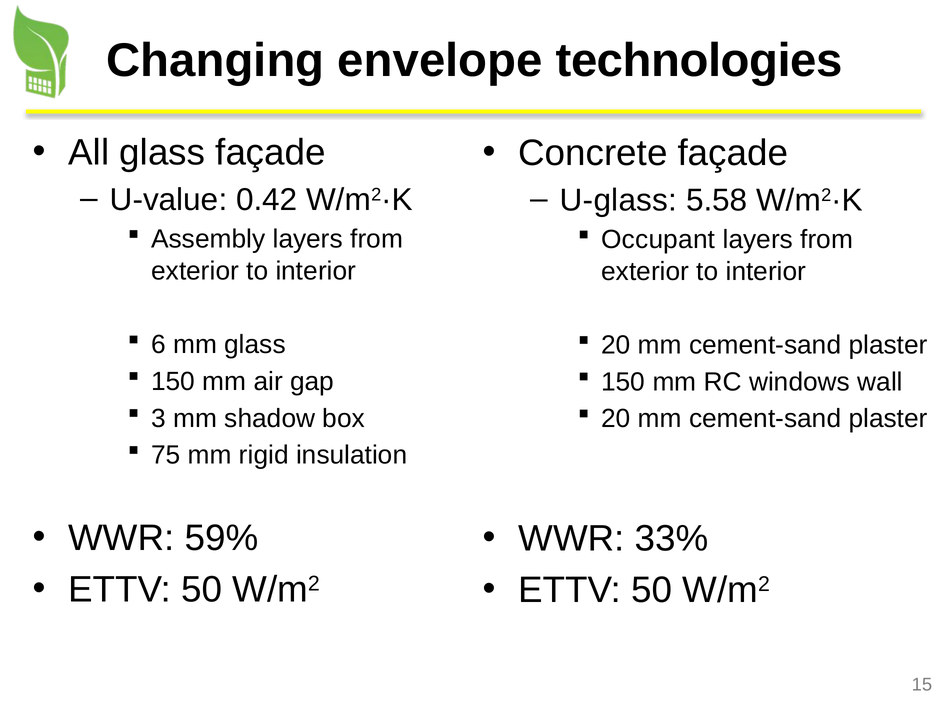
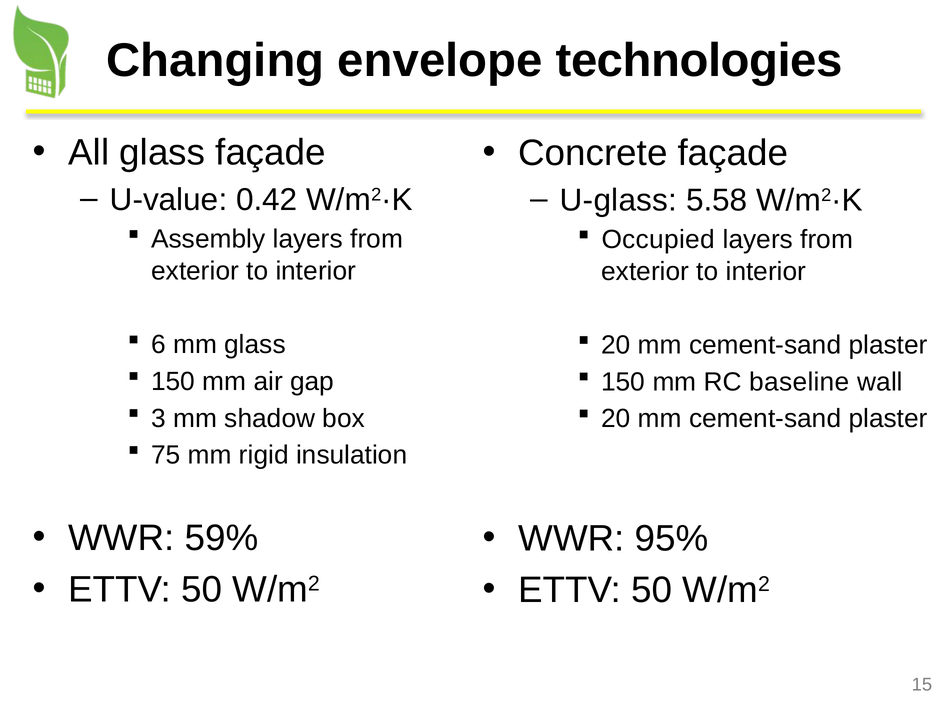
Occupant: Occupant -> Occupied
windows: windows -> baseline
33%: 33% -> 95%
